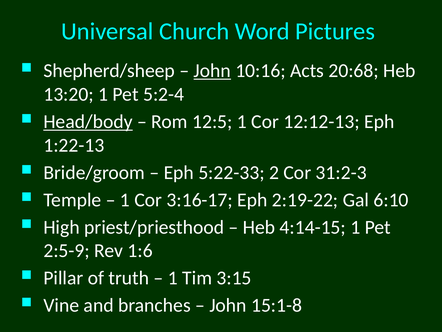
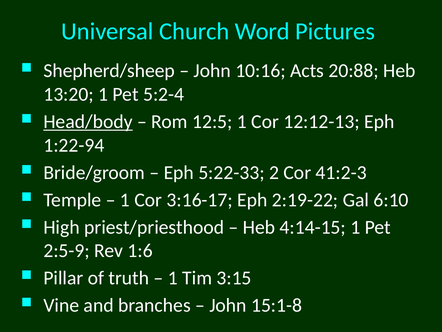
John at (212, 71) underline: present -> none
20:68: 20:68 -> 20:88
1:22-13: 1:22-13 -> 1:22-94
31:2-3: 31:2-3 -> 41:2-3
